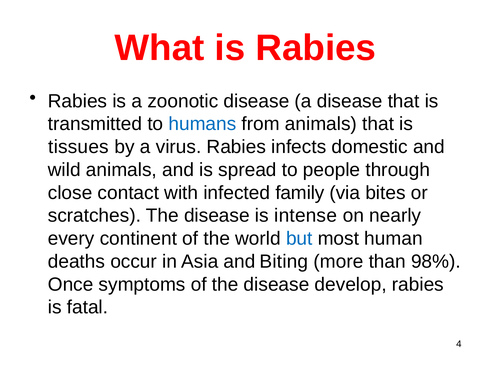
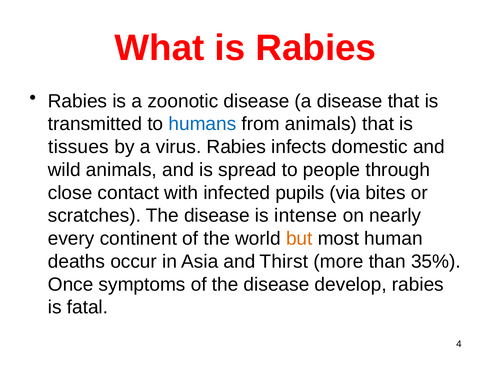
family: family -> pupils
but colour: blue -> orange
Biting: Biting -> Thirst
98%: 98% -> 35%
